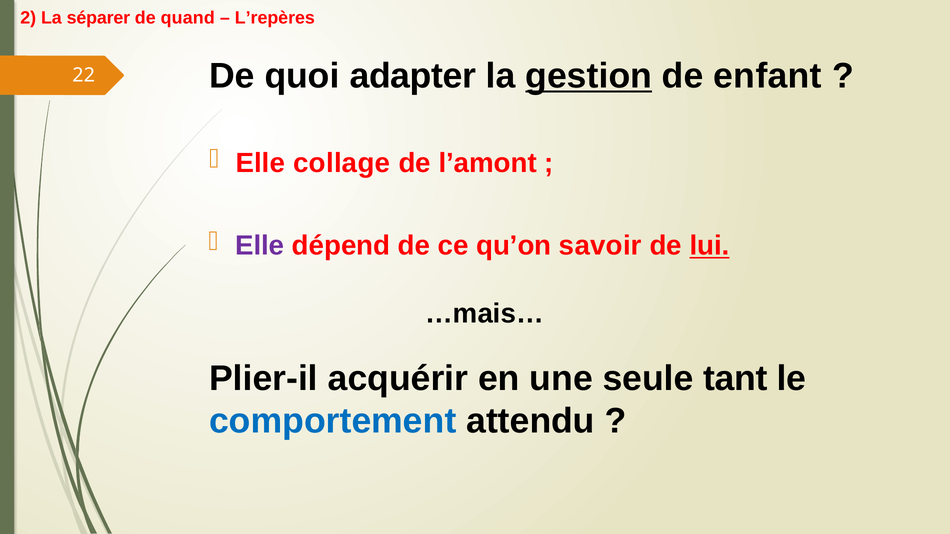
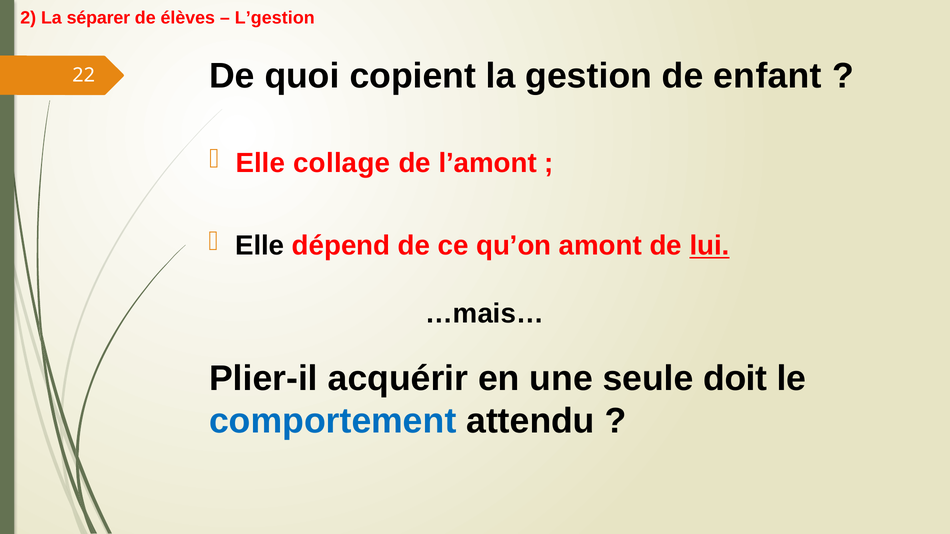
quand: quand -> élèves
L’repères: L’repères -> L’gestion
adapter: adapter -> copient
gestion underline: present -> none
Elle at (260, 246) colour: purple -> black
savoir: savoir -> amont
tant: tant -> doit
